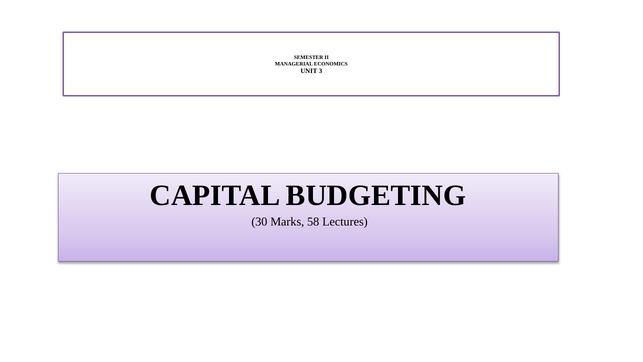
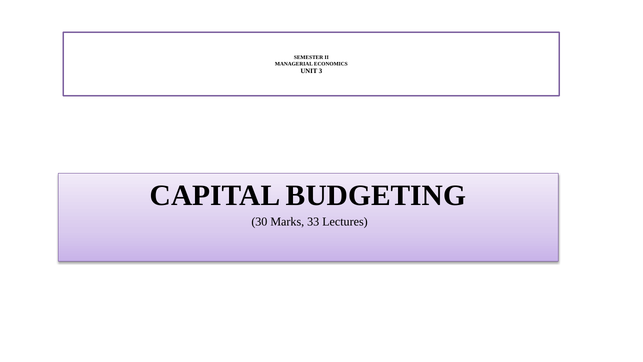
58: 58 -> 33
